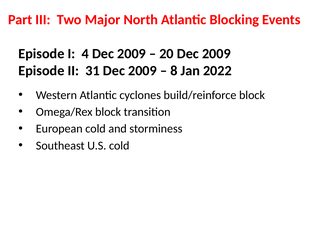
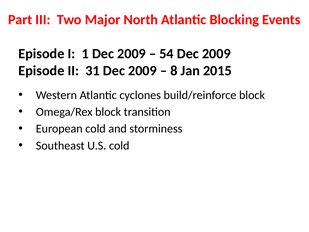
4: 4 -> 1
20: 20 -> 54
2022: 2022 -> 2015
